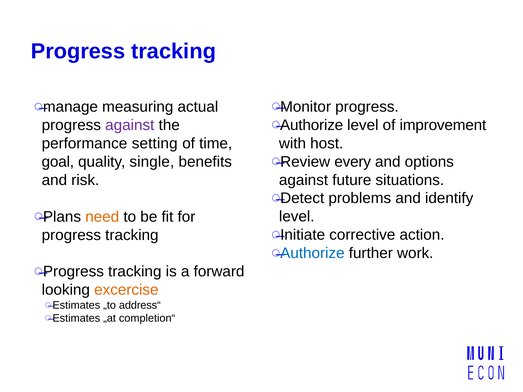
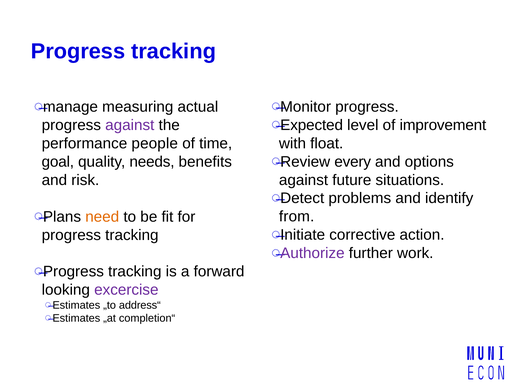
Authorize at (312, 125): Authorize -> Expected
host: host -> float
setting: setting -> people
single: single -> needs
level at (297, 217): level -> from
Authorize at (312, 253) colour: blue -> purple
excercise colour: orange -> purple
